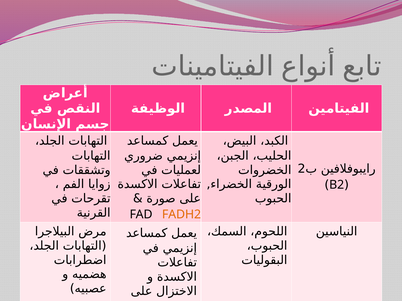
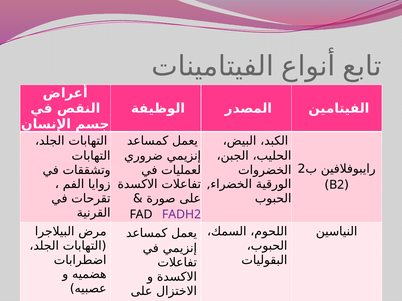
FADH2 colour: orange -> purple
